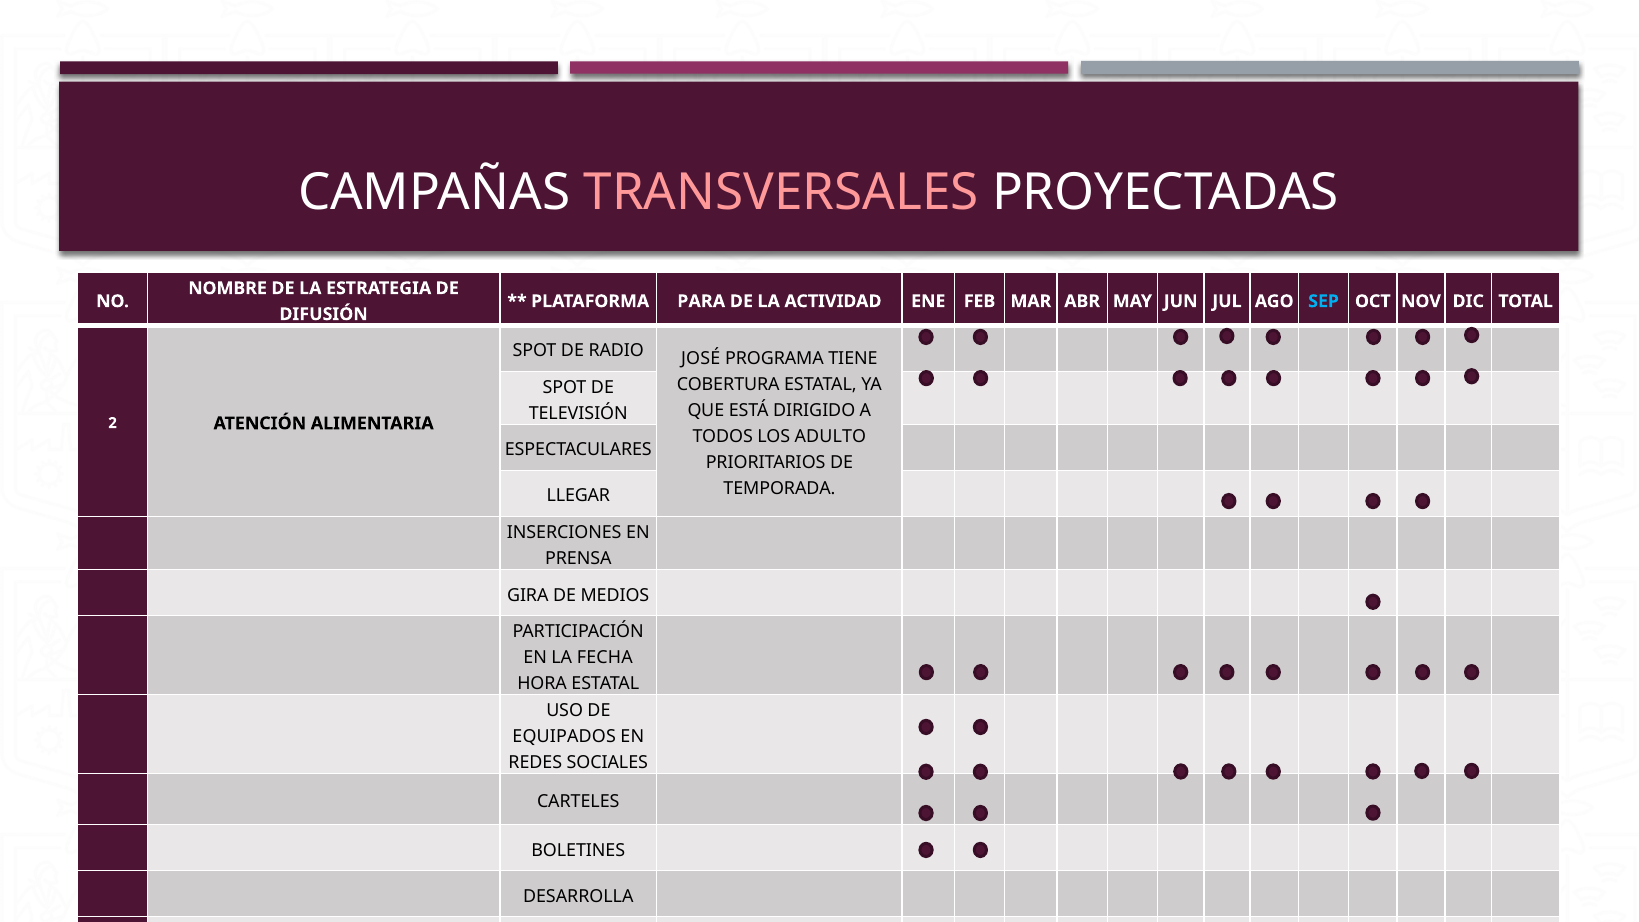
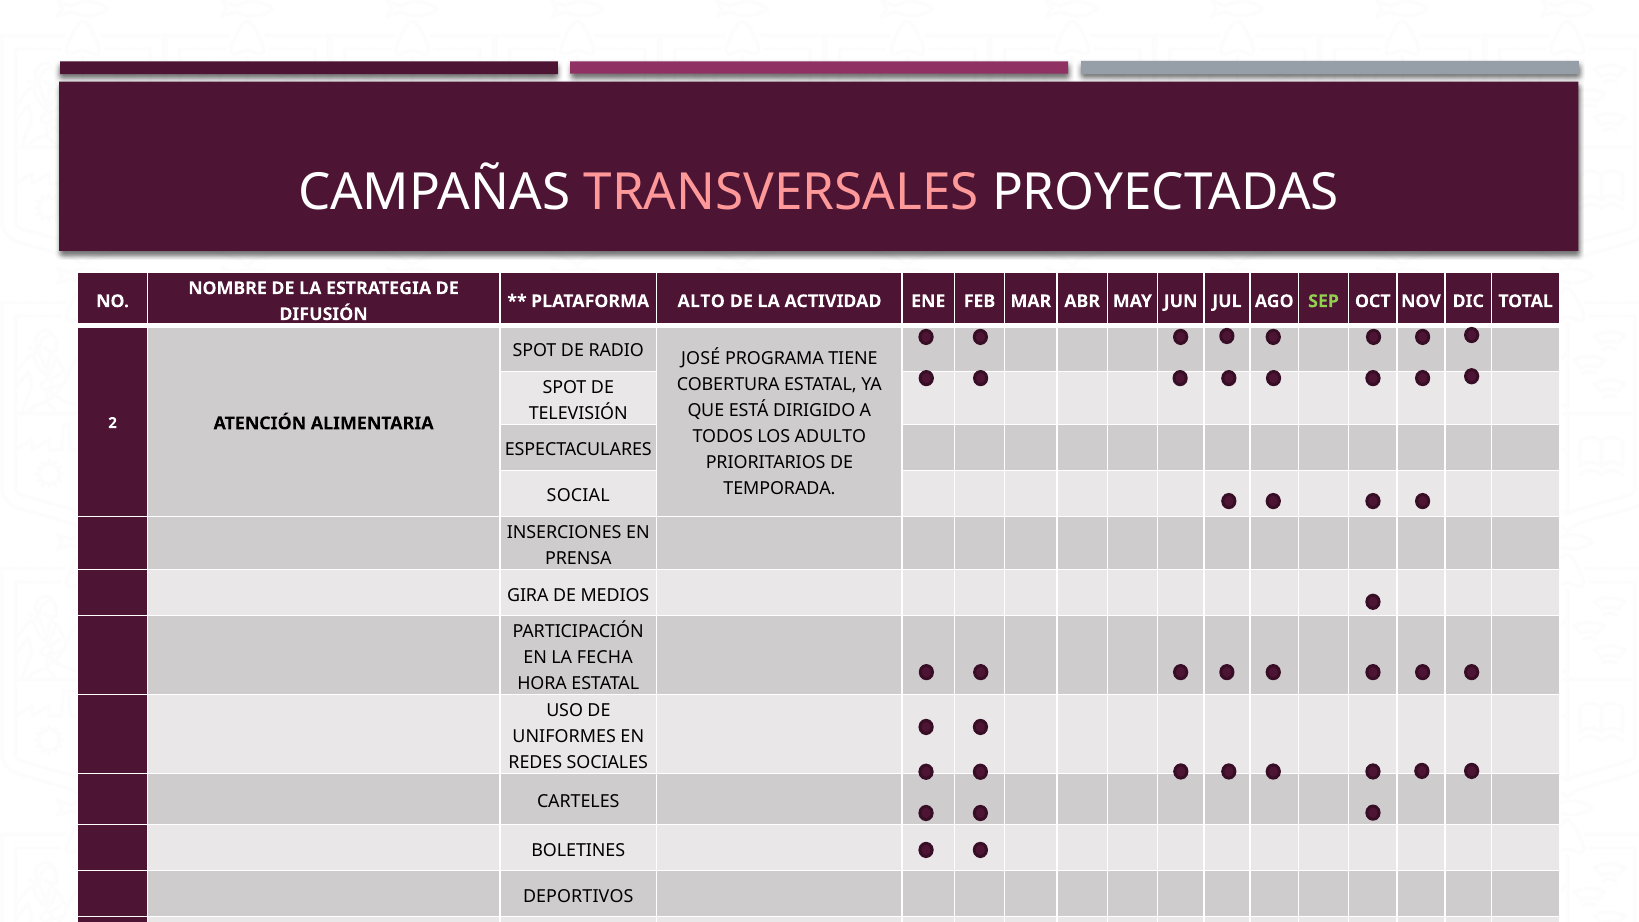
PARA: PARA -> ALTO
SEP colour: light blue -> light green
LLEGAR: LLEGAR -> SOCIAL
EQUIPADOS: EQUIPADOS -> UNIFORMES
DESARROLLA: DESARROLLA -> DEPORTIVOS
